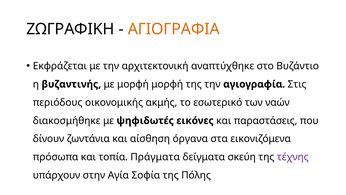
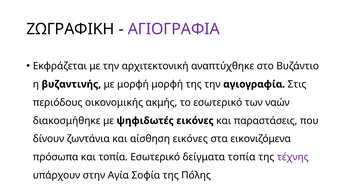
ΑΓΙΟΓΡΑΦΙΑ colour: orange -> purple
αίσθηση όργανα: όργανα -> εικόνες
τοπία Πράγματα: Πράγματα -> Εσωτερικό
δείγματα σκεύη: σκεύη -> τοπία
